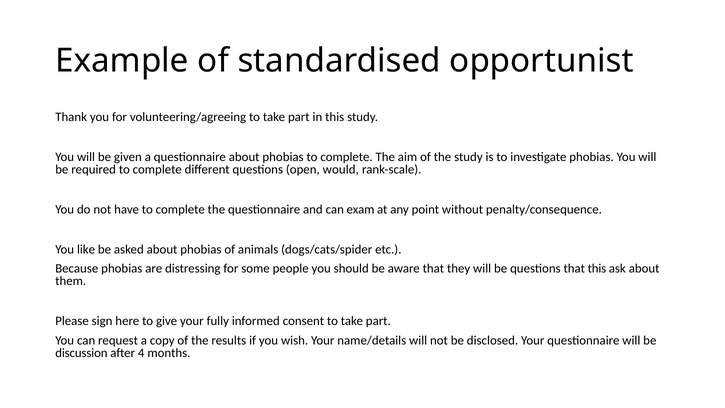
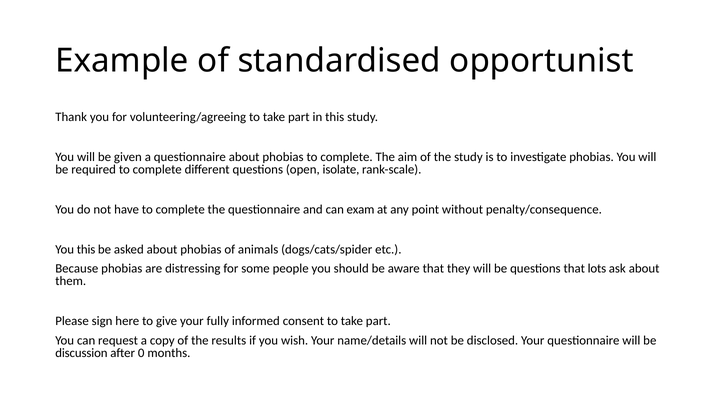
would: would -> isolate
You like: like -> this
that this: this -> lots
4: 4 -> 0
